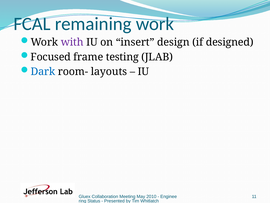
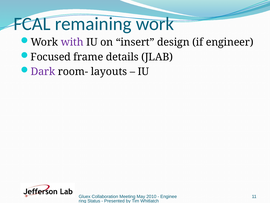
designed: designed -> engineer
testing: testing -> details
Dark colour: blue -> purple
